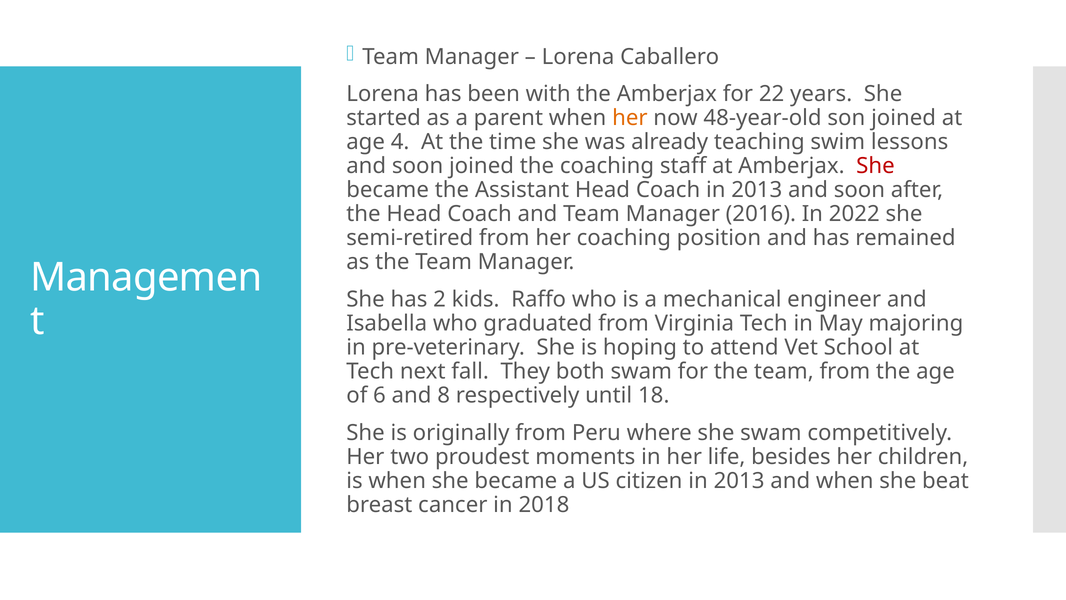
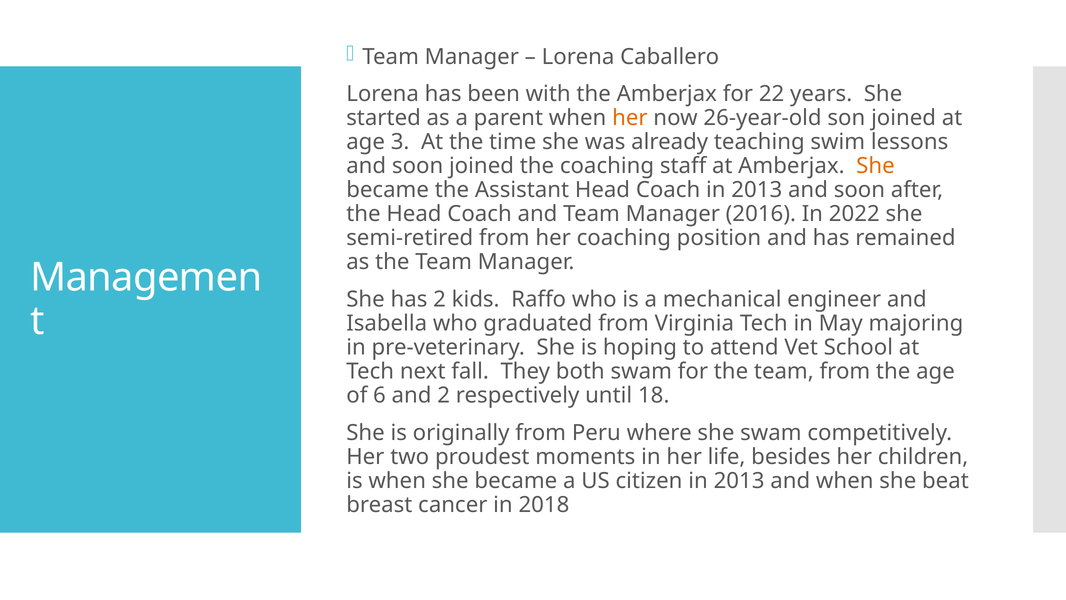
48-year-old: 48-year-old -> 26-year-old
4: 4 -> 3
She at (875, 166) colour: red -> orange
and 8: 8 -> 2
